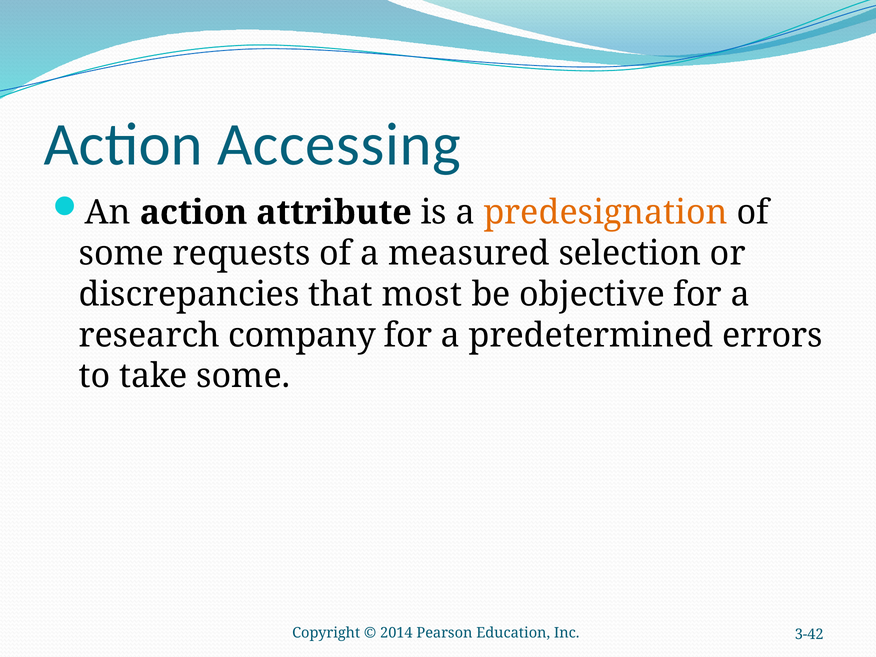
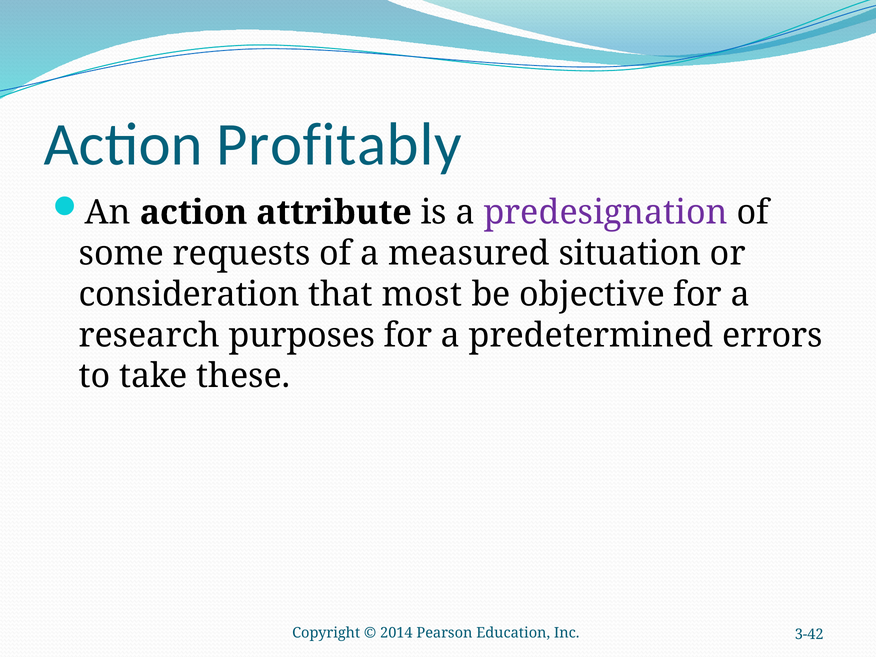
Accessing: Accessing -> Profitably
predesignation colour: orange -> purple
selection: selection -> situation
discrepancies: discrepancies -> consideration
company: company -> purposes
take some: some -> these
